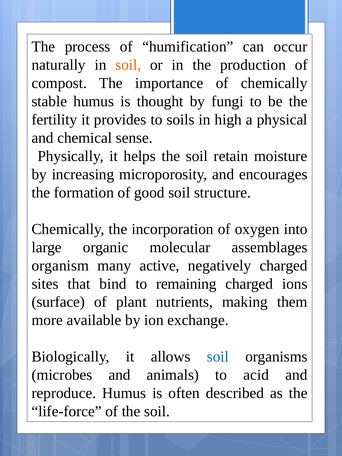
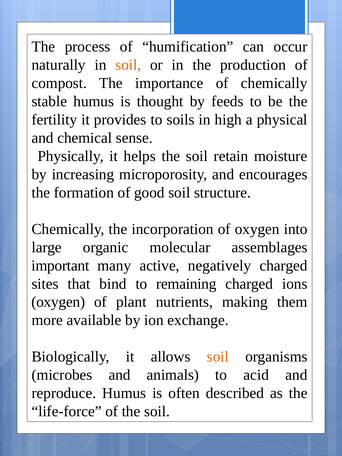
fungi: fungi -> feeds
organism: organism -> important
surface at (58, 302): surface -> oxygen
soil at (218, 357) colour: blue -> orange
